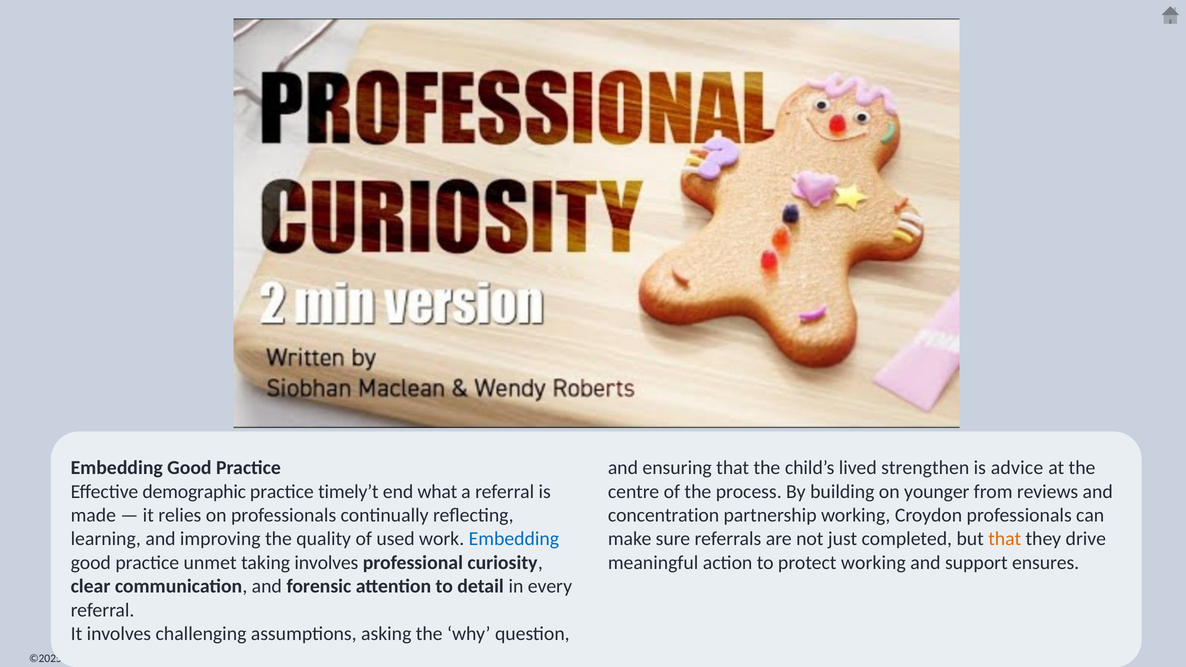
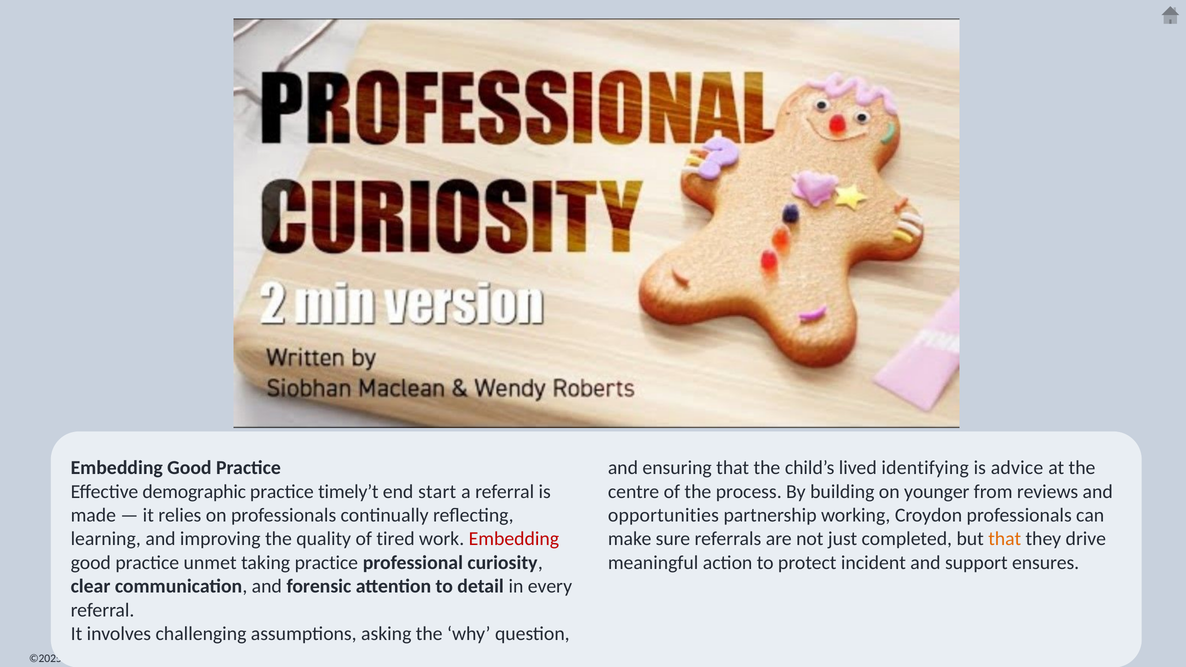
strengthen: strengthen -> identifying
what: what -> start
concentration: concentration -> opportunities
used: used -> tired
Embedding at (514, 539) colour: blue -> red
taking involves: involves -> practice
protect working: working -> incident
